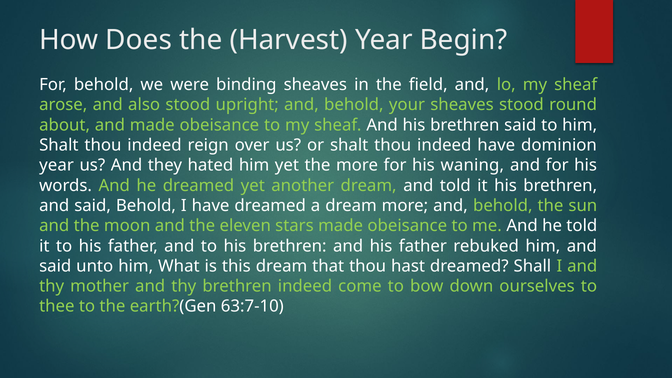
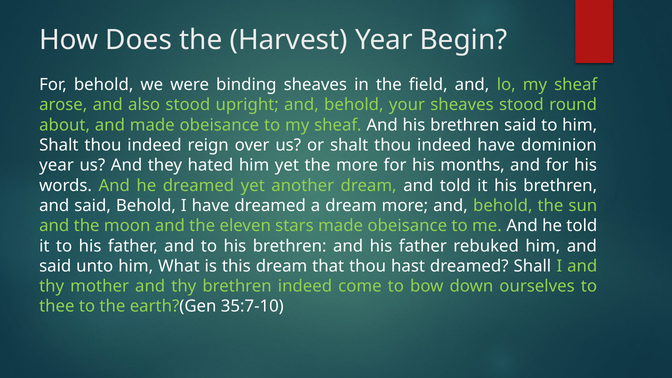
waning: waning -> months
63:7-10: 63:7-10 -> 35:7-10
